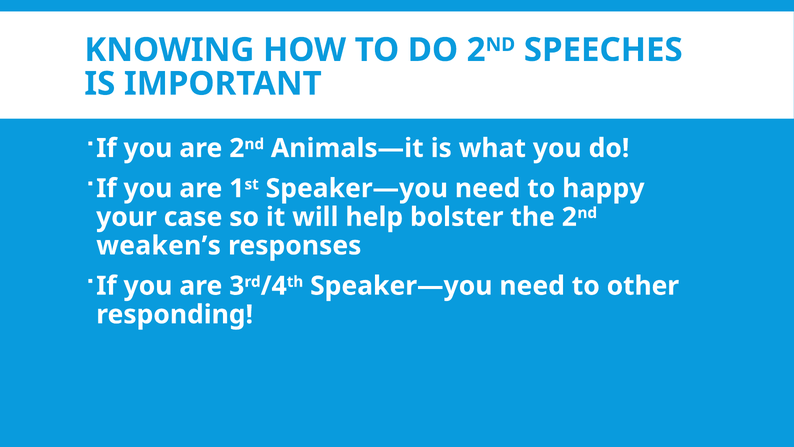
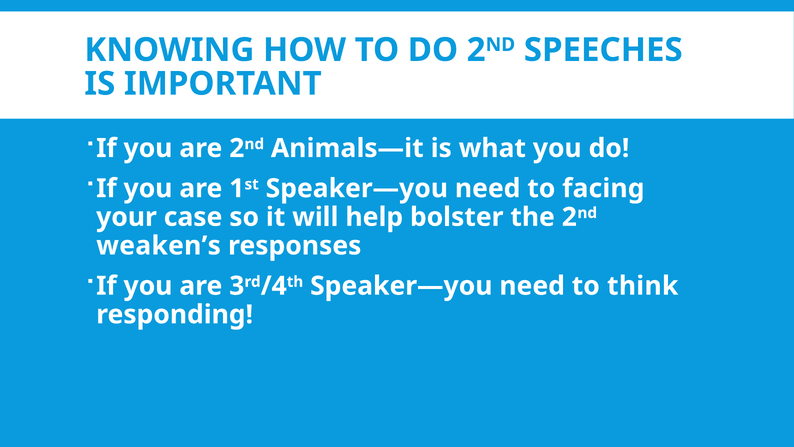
happy: happy -> facing
other: other -> think
